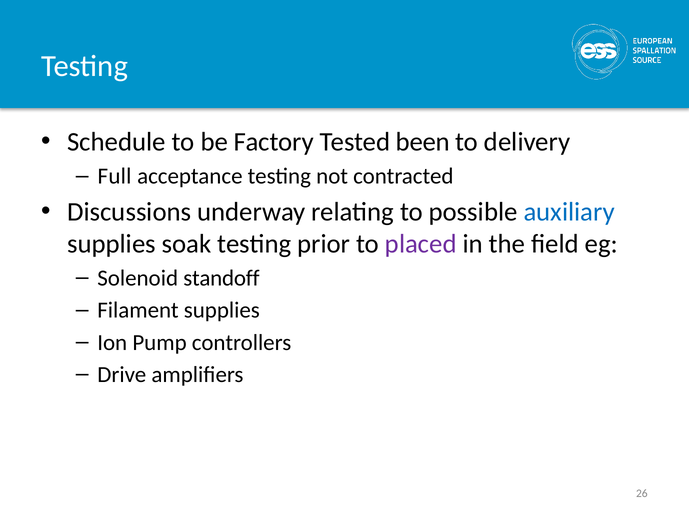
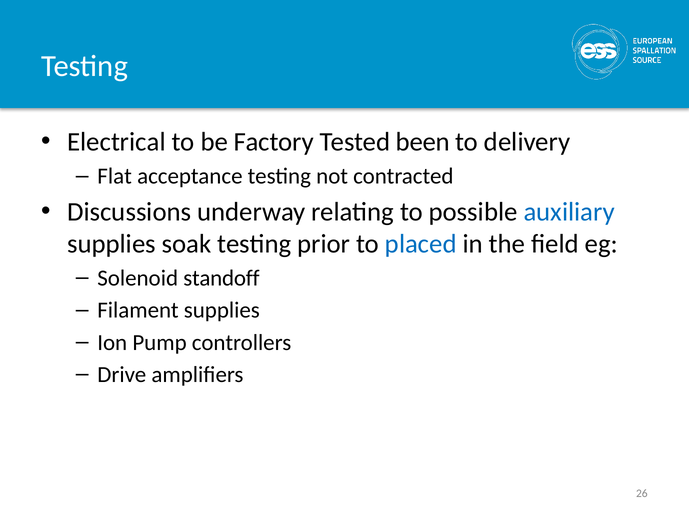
Schedule: Schedule -> Electrical
Full: Full -> Flat
placed colour: purple -> blue
